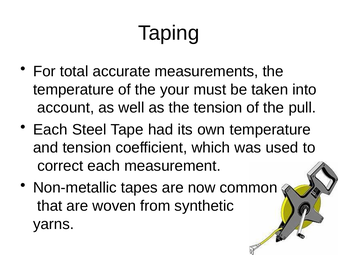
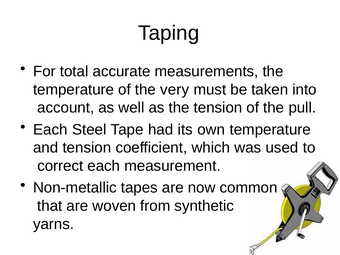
your: your -> very
